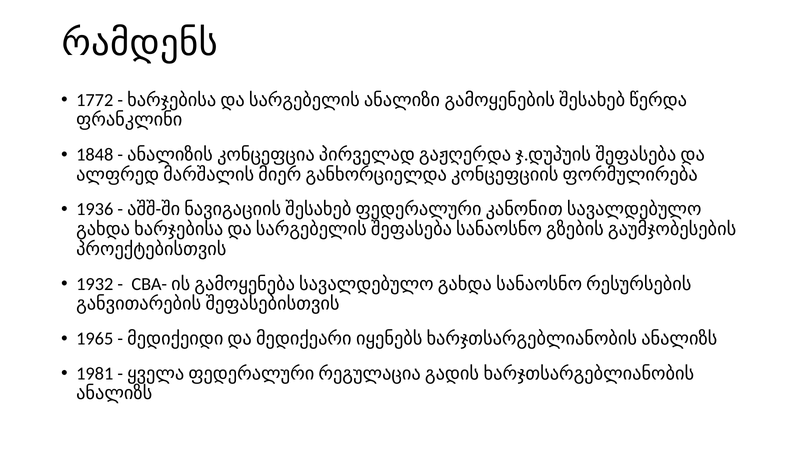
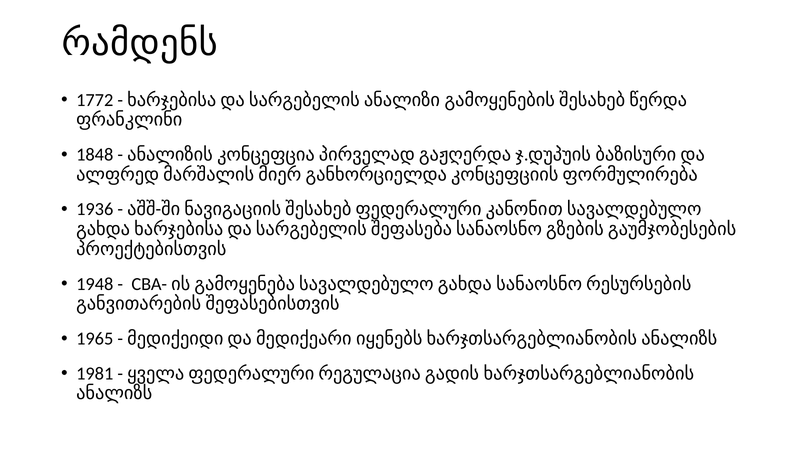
შეფასება: შეფასება -> ბაზისური
1932: 1932 -> 1948
